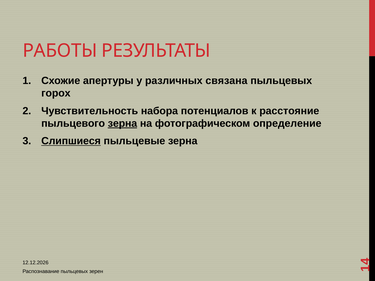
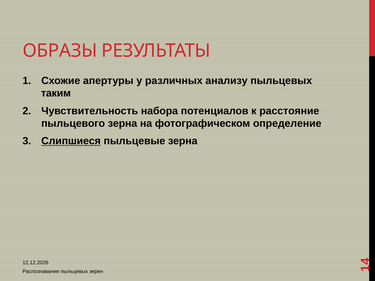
РАБОТЫ: РАБОТЫ -> ОБРАЗЫ
связана: связана -> анализу
горох: горох -> таким
зерна at (123, 123) underline: present -> none
